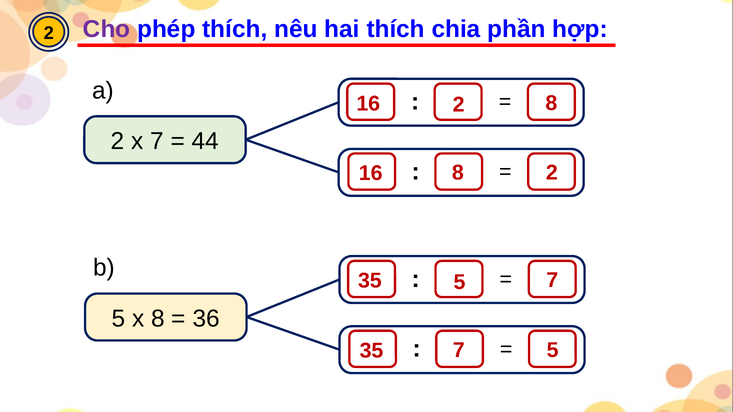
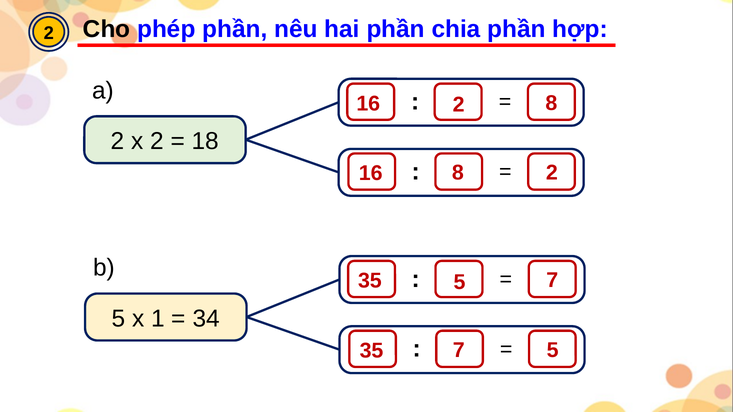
Cho colour: purple -> black
phép thích: thích -> phần
hai thích: thích -> phần
x 7: 7 -> 2
44: 44 -> 18
x 8: 8 -> 1
36: 36 -> 34
